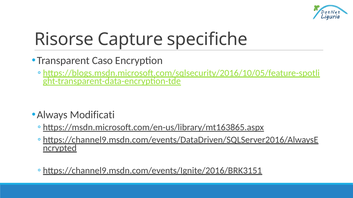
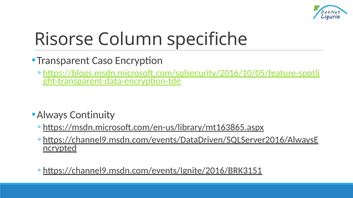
Capture: Capture -> Column
Modificati: Modificati -> Continuity
